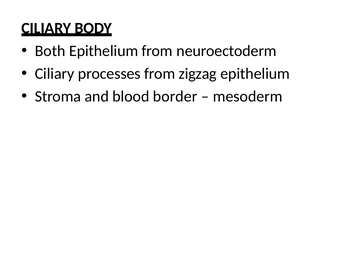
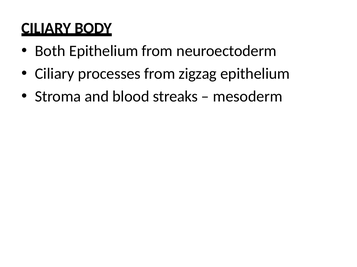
border: border -> streaks
